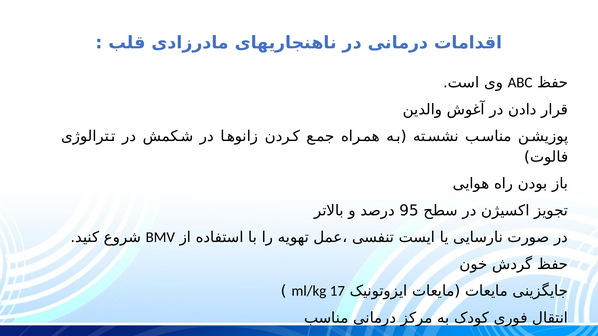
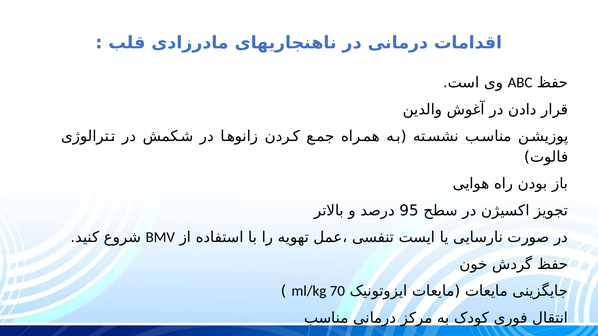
17: 17 -> 70
